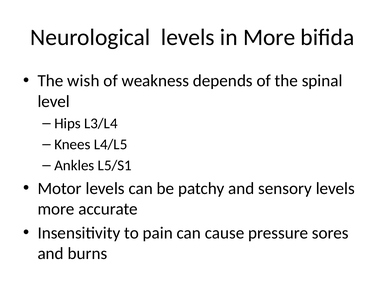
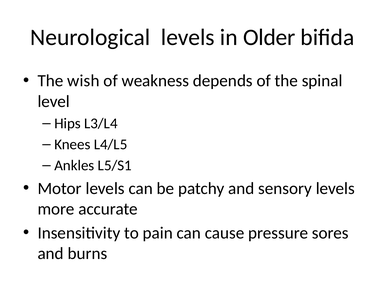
in More: More -> Older
